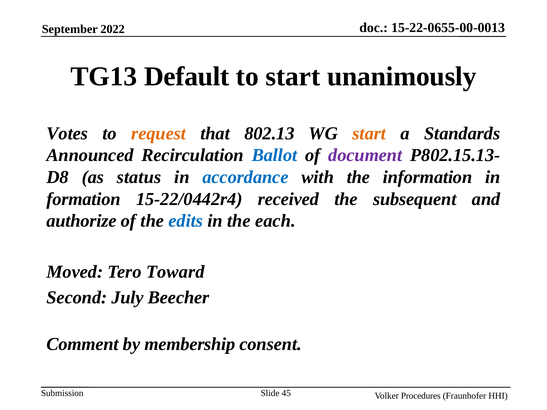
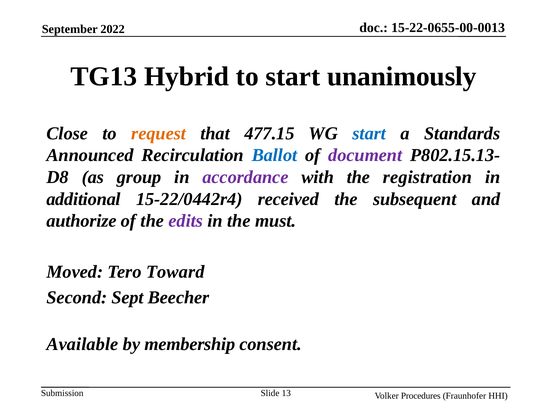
Default: Default -> Hybrid
Votes: Votes -> Close
802.13: 802.13 -> 477.15
start at (369, 133) colour: orange -> blue
status: status -> group
accordance colour: blue -> purple
information: information -> registration
formation: formation -> additional
edits colour: blue -> purple
each: each -> must
July: July -> Sept
Comment: Comment -> Available
45: 45 -> 13
